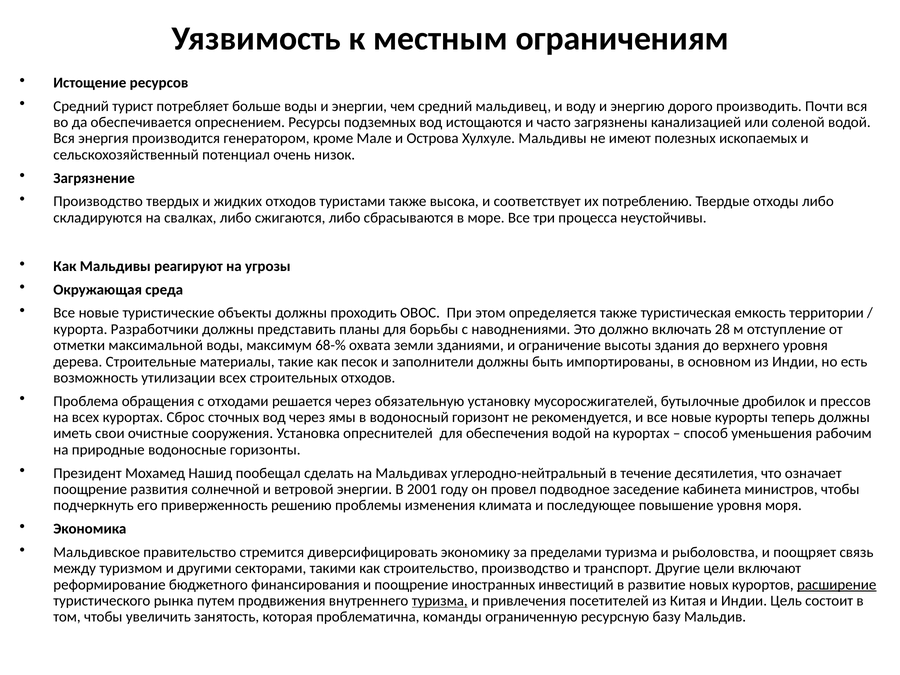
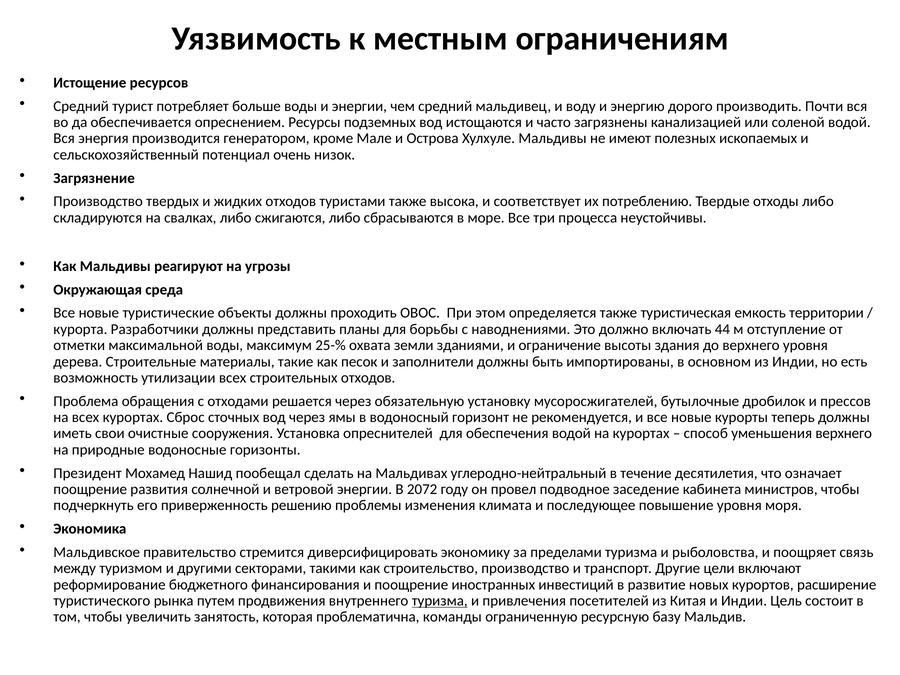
28: 28 -> 44
68-%: 68-% -> 25-%
уменьшения рабочим: рабочим -> верхнего
2001: 2001 -> 2072
расширение underline: present -> none
